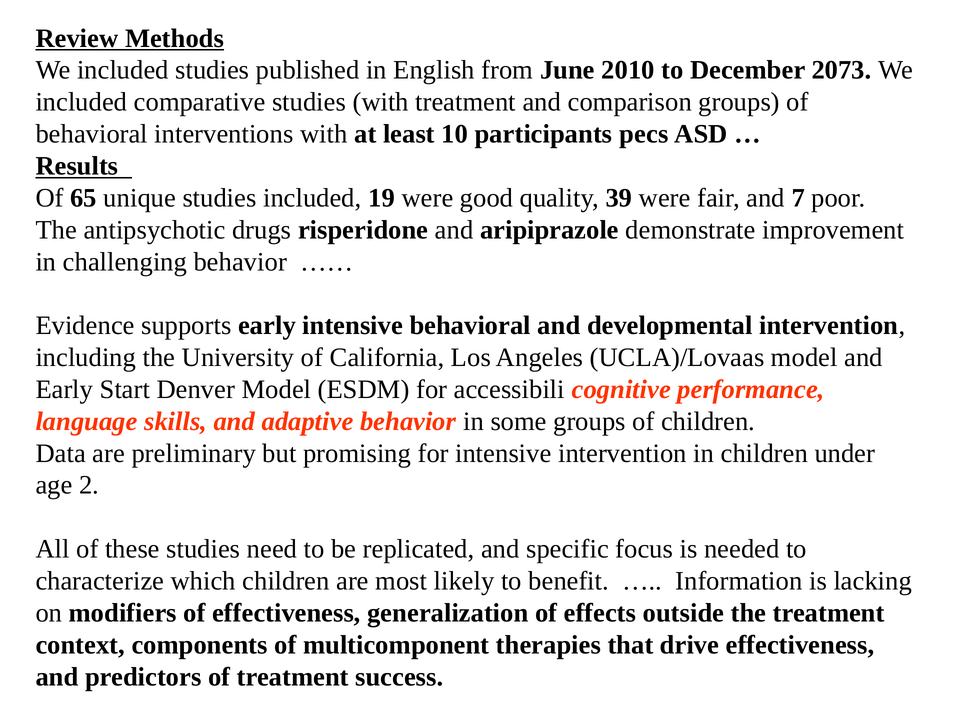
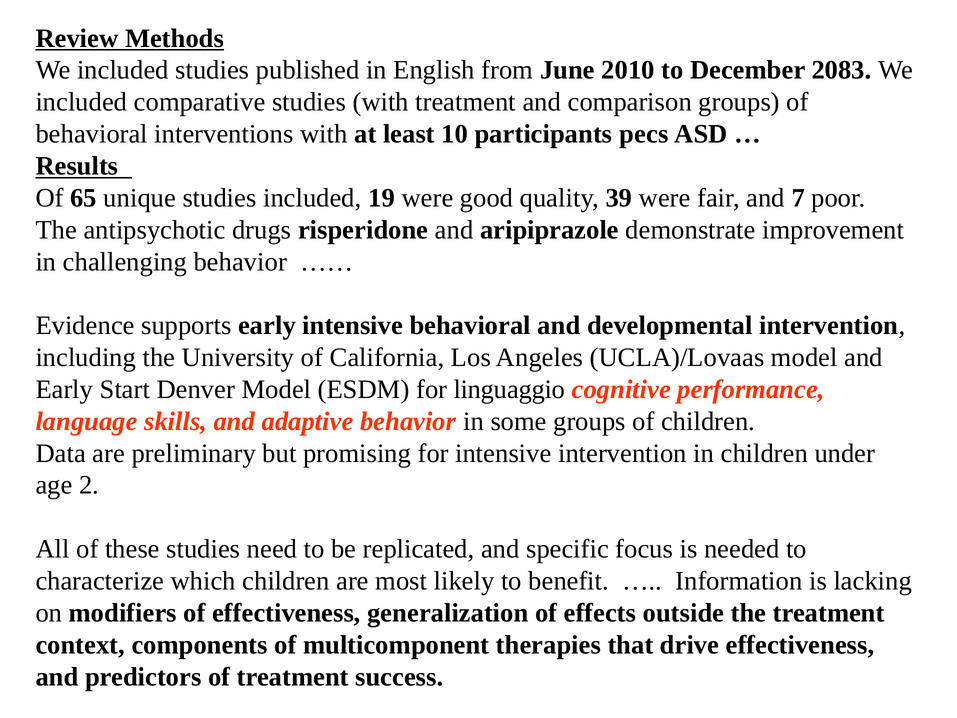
2073: 2073 -> 2083
accessibili: accessibili -> linguaggio
